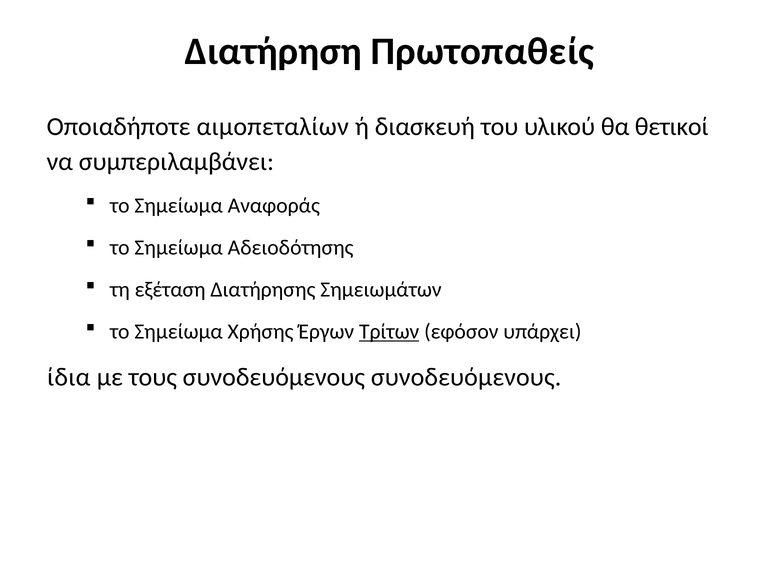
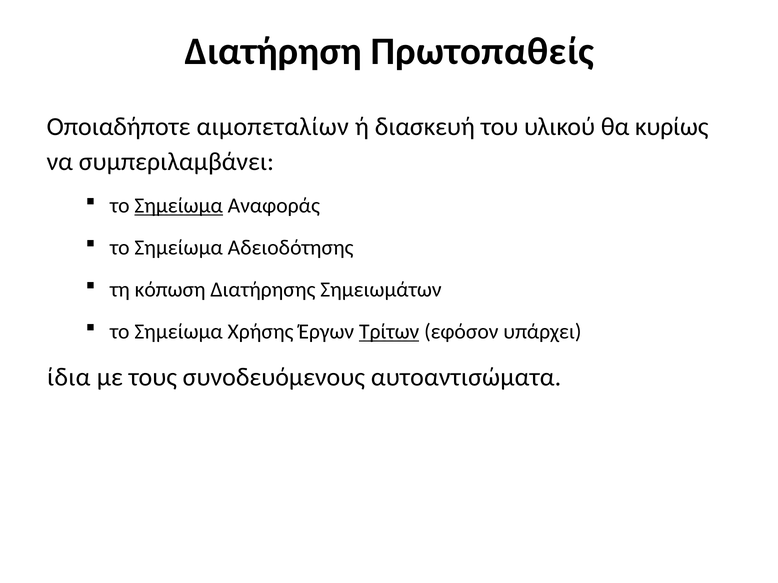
θετικοί: θετικοί -> κυρίως
Σημείωμα at (179, 206) underline: none -> present
εξέταση: εξέταση -> κόπωση
συνοδευόμενους συνοδευόμενους: συνοδευόμενους -> αυτοαντισώματα
